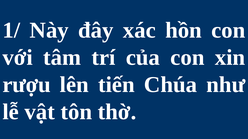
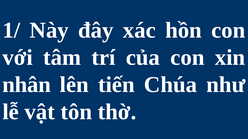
rượu: rượu -> nhân
